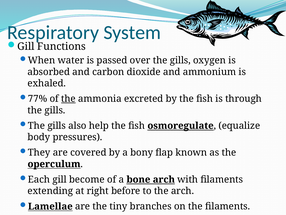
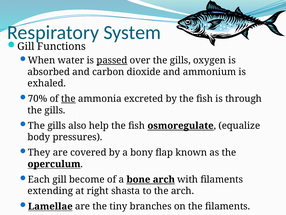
passed underline: none -> present
77%: 77% -> 70%
before: before -> shasta
